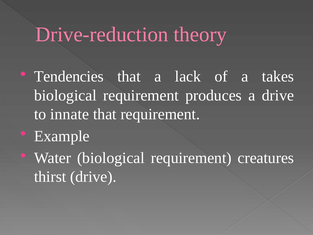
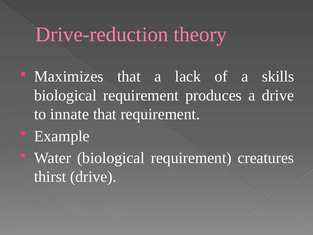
Tendencies: Tendencies -> Maximizes
takes: takes -> skills
